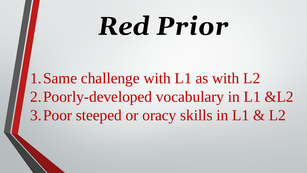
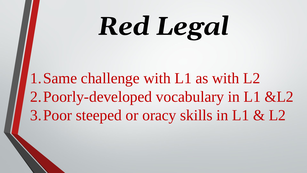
Prior: Prior -> Legal
